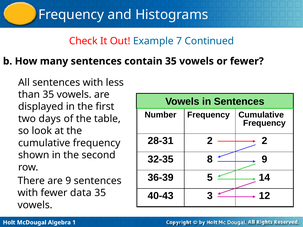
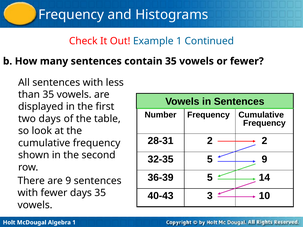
Example 7: 7 -> 1
32-35 8: 8 -> 5
fewer data: data -> days
12: 12 -> 10
